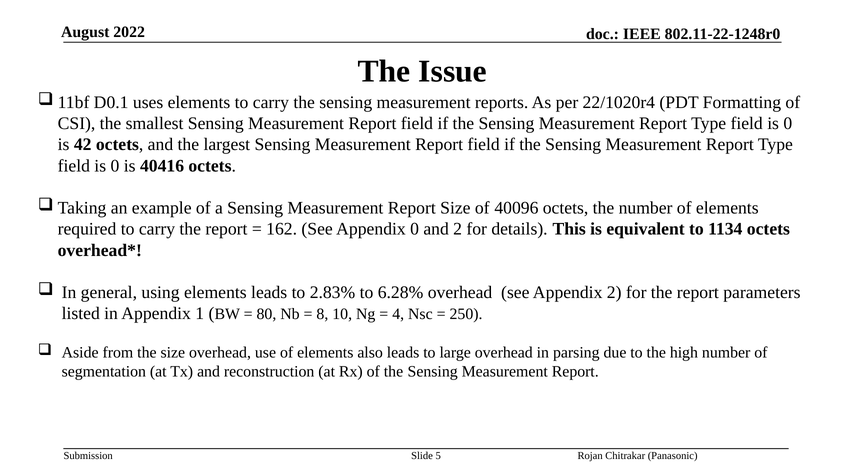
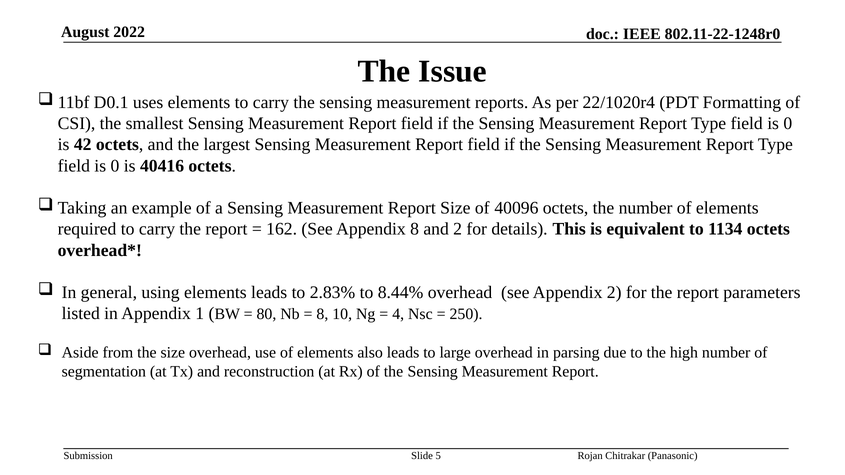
Appendix 0: 0 -> 8
6.28%: 6.28% -> 8.44%
